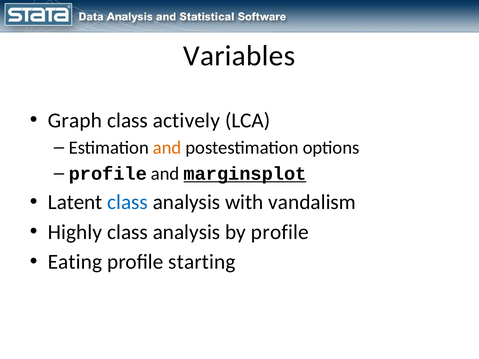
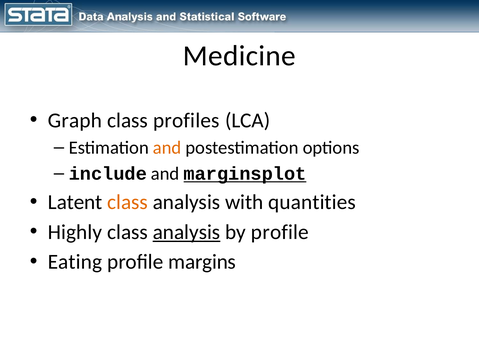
Variables: Variables -> Medicine
actively: actively -> profiles
profile at (108, 174): profile -> include
class at (128, 202) colour: blue -> orange
vandalism: vandalism -> quantities
analysis at (186, 232) underline: none -> present
starting: starting -> margins
